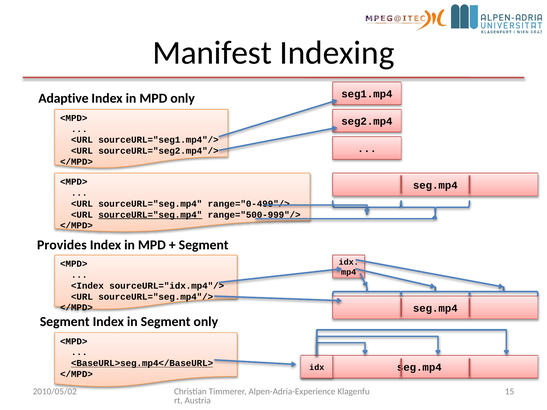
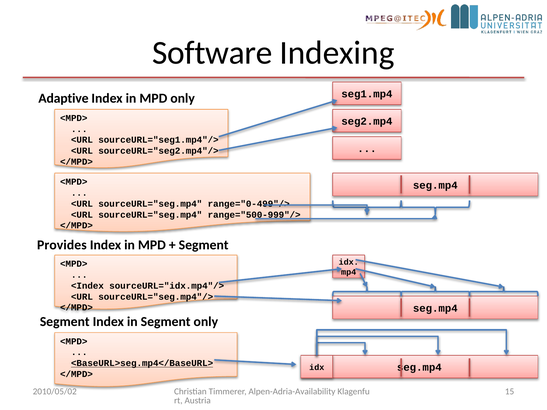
Manifest: Manifest -> Software
sourceURL="seg.mp4 at (150, 215) underline: present -> none
Alpen-Adria-Experience: Alpen-Adria-Experience -> Alpen-Adria-Availability
